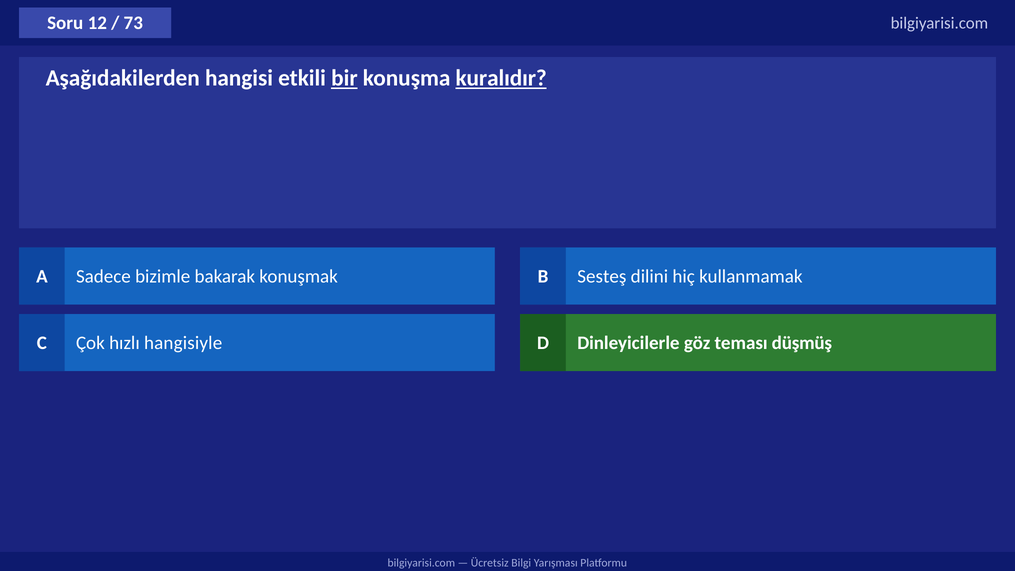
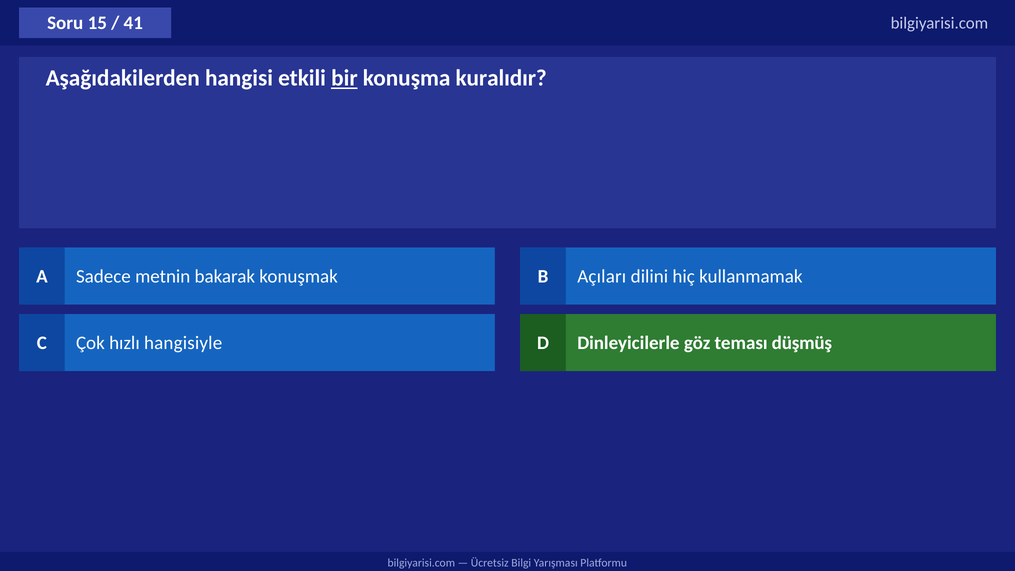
12: 12 -> 15
73: 73 -> 41
kuralıdır underline: present -> none
bizimle: bizimle -> metnin
Sesteş: Sesteş -> Açıları
